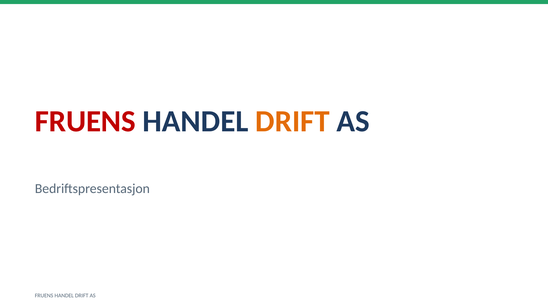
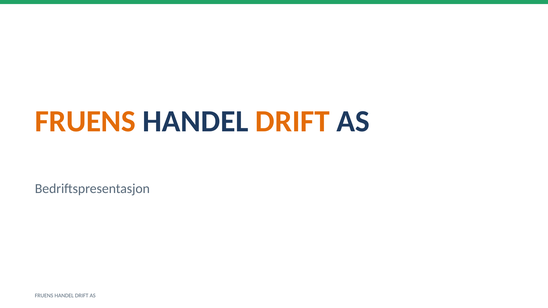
FRUENS at (85, 122) colour: red -> orange
